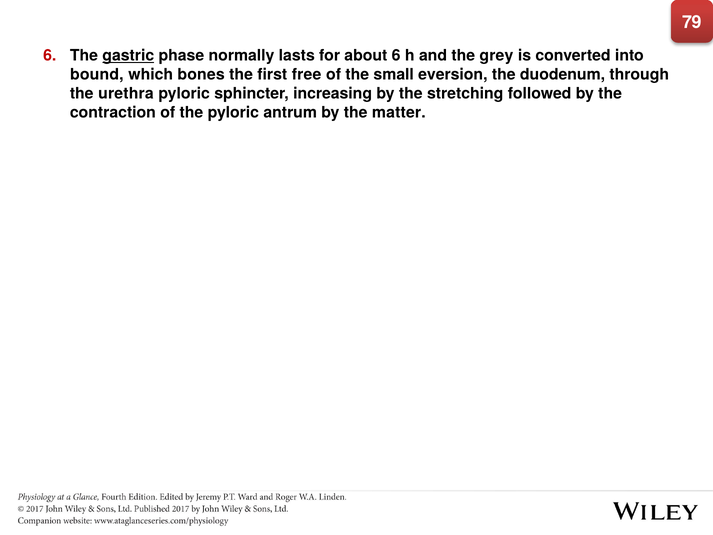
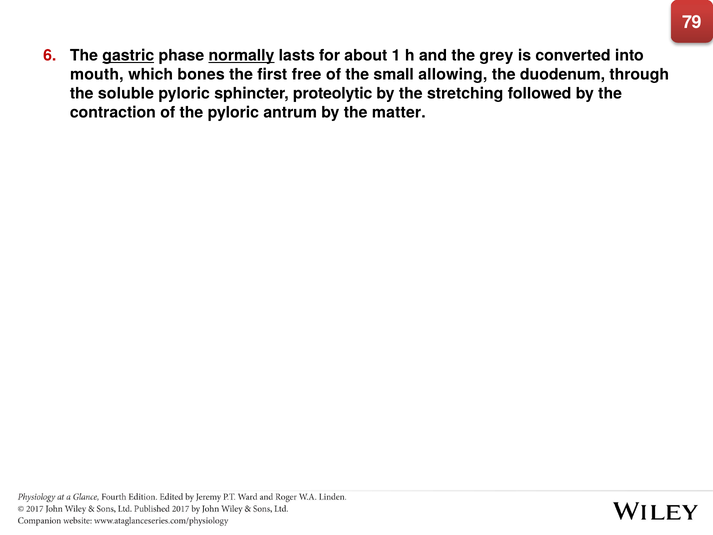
normally underline: none -> present
about 6: 6 -> 1
bound: bound -> mouth
eversion: eversion -> allowing
urethra: urethra -> soluble
increasing: increasing -> proteolytic
